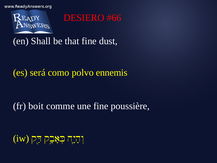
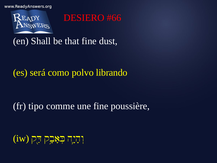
ennemis: ennemis -> librando
boit: boit -> tipo
